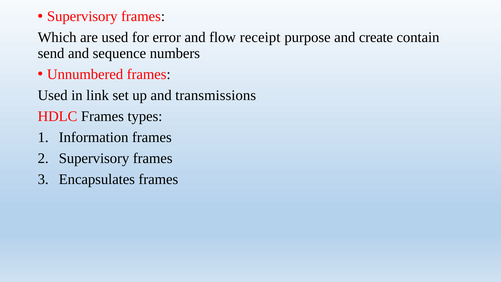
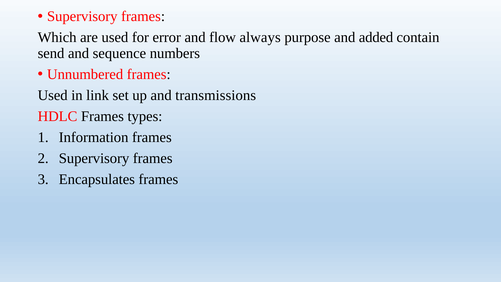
receipt: receipt -> always
create: create -> added
